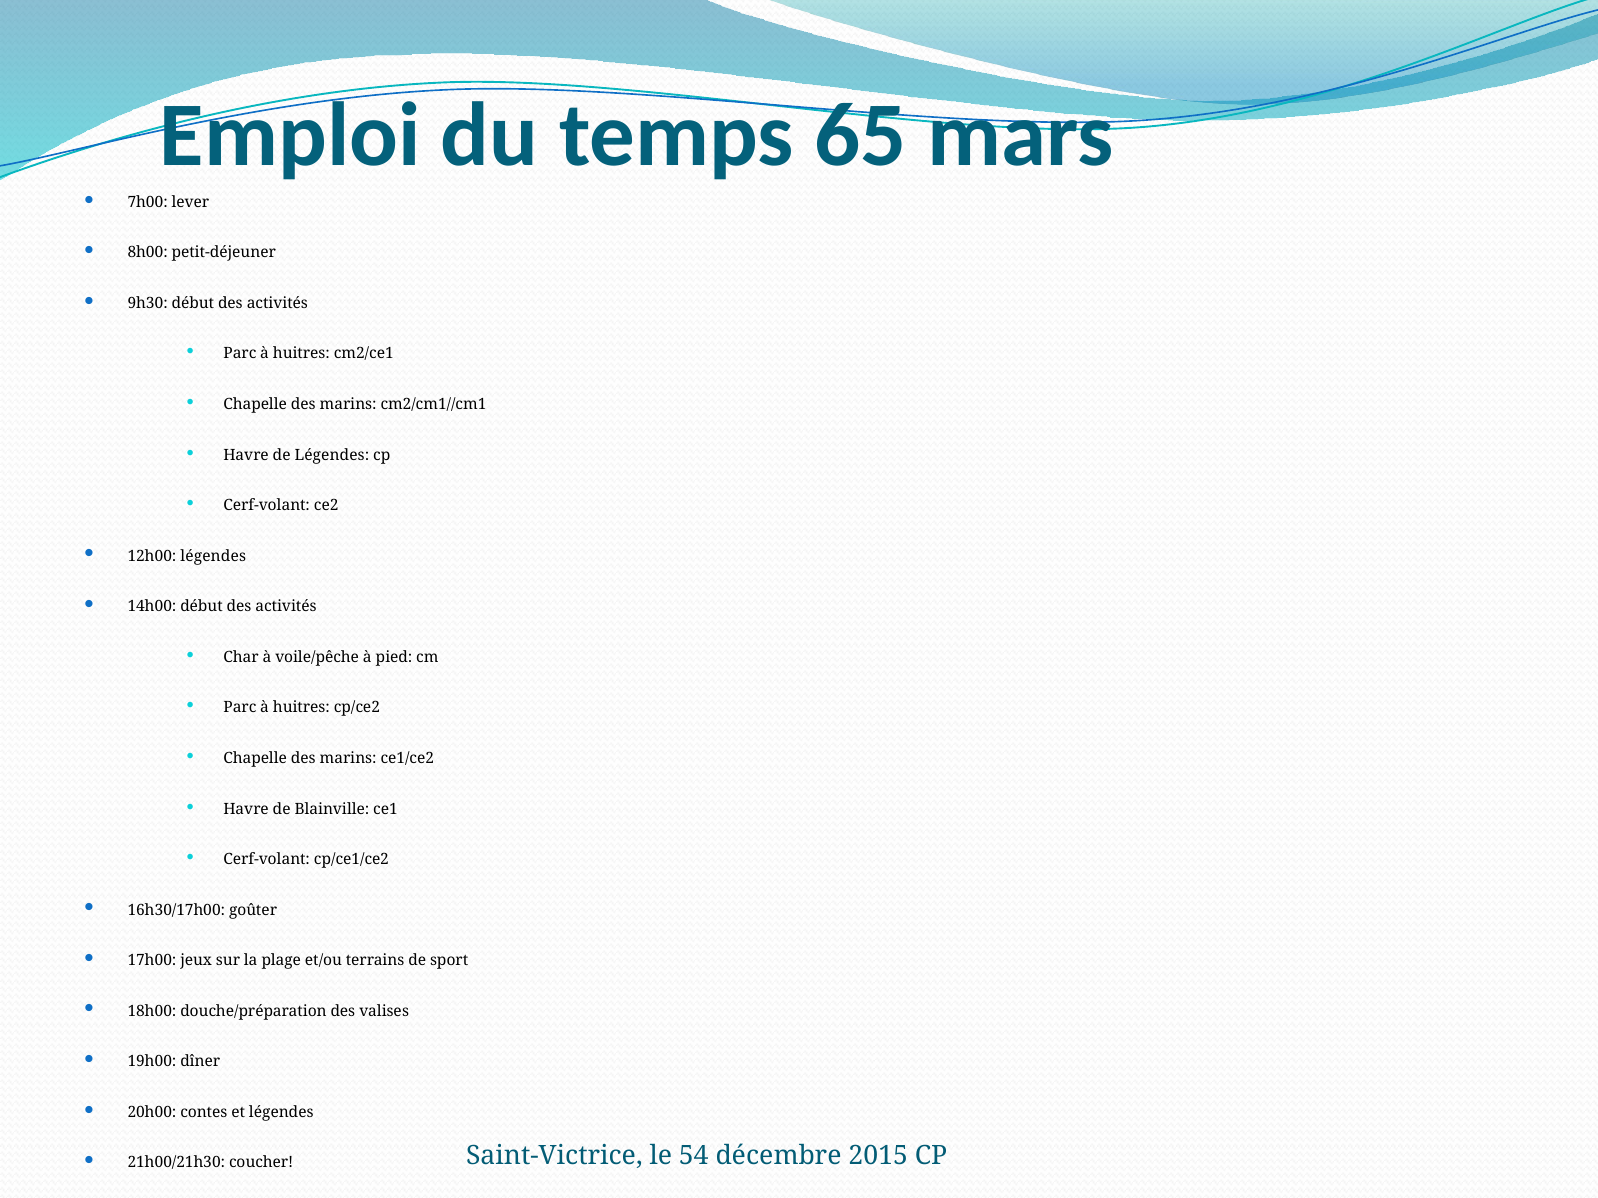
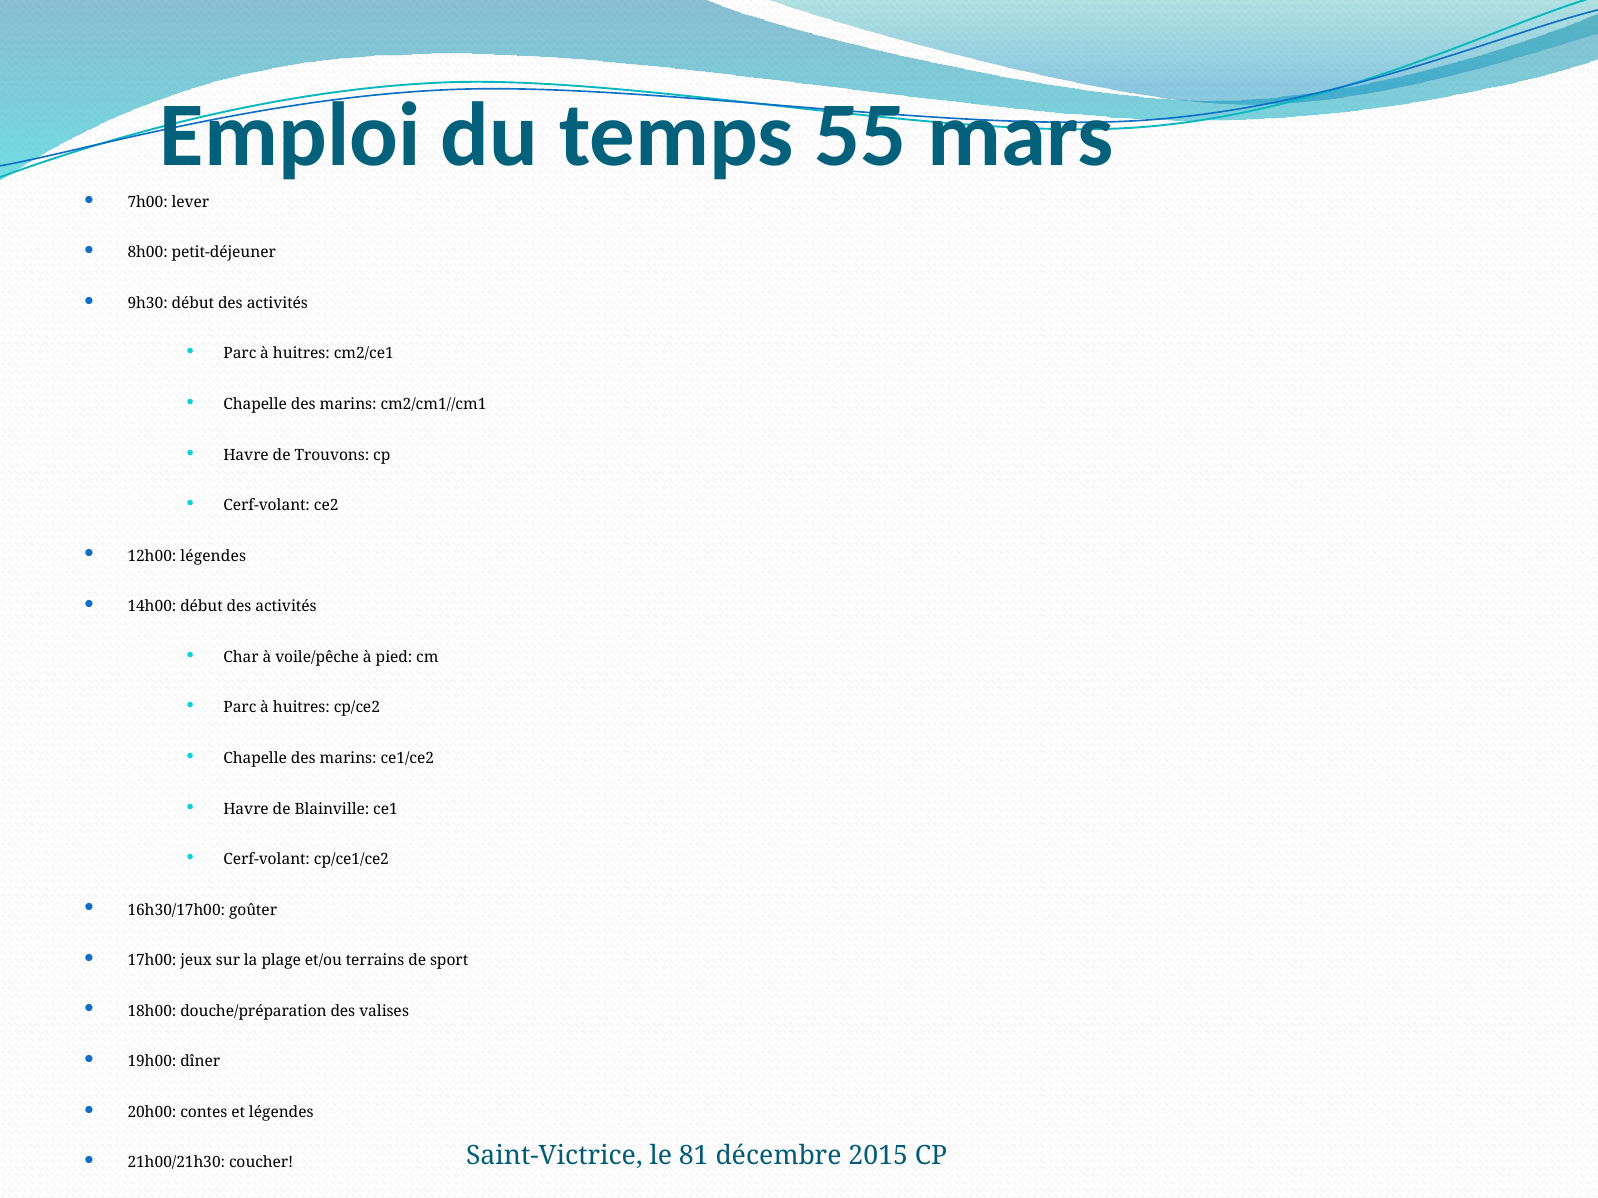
65: 65 -> 55
de Légendes: Légendes -> Trouvons
54: 54 -> 81
